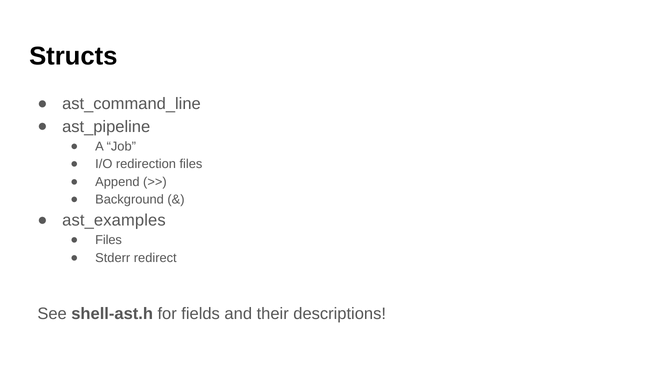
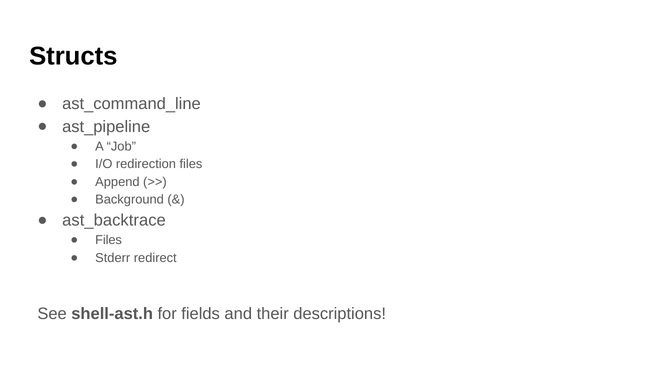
ast_examples: ast_examples -> ast_backtrace
